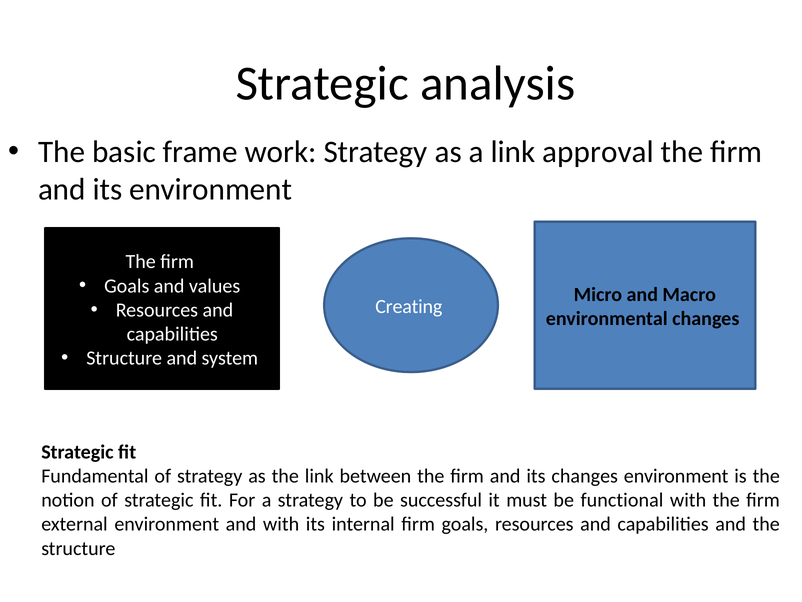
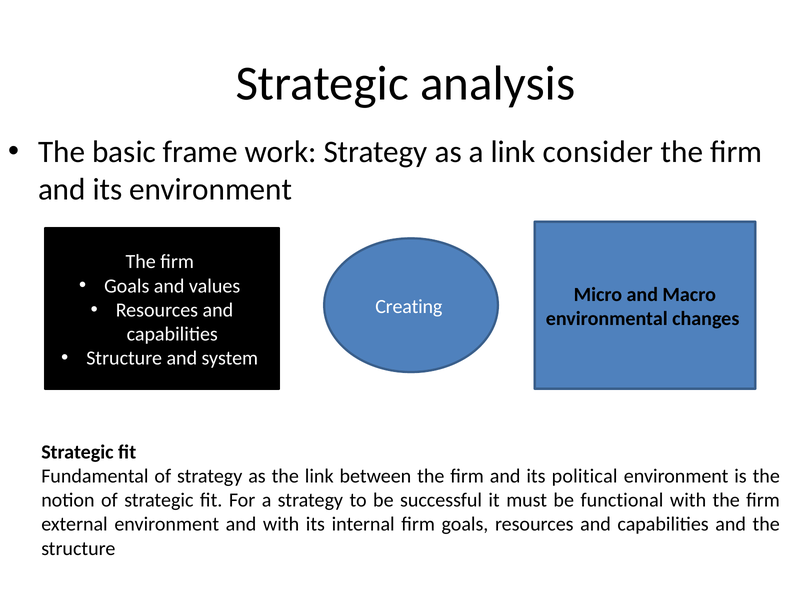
approval: approval -> consider
its changes: changes -> political
